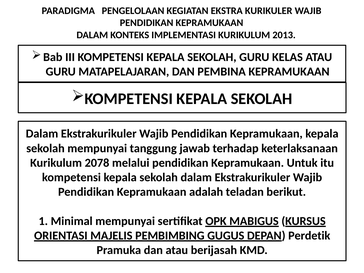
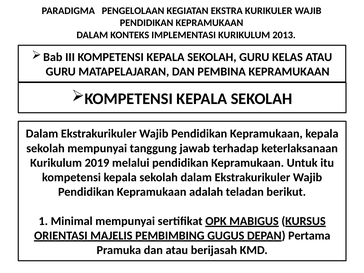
2078: 2078 -> 2019
Perdetik: Perdetik -> Pertama
